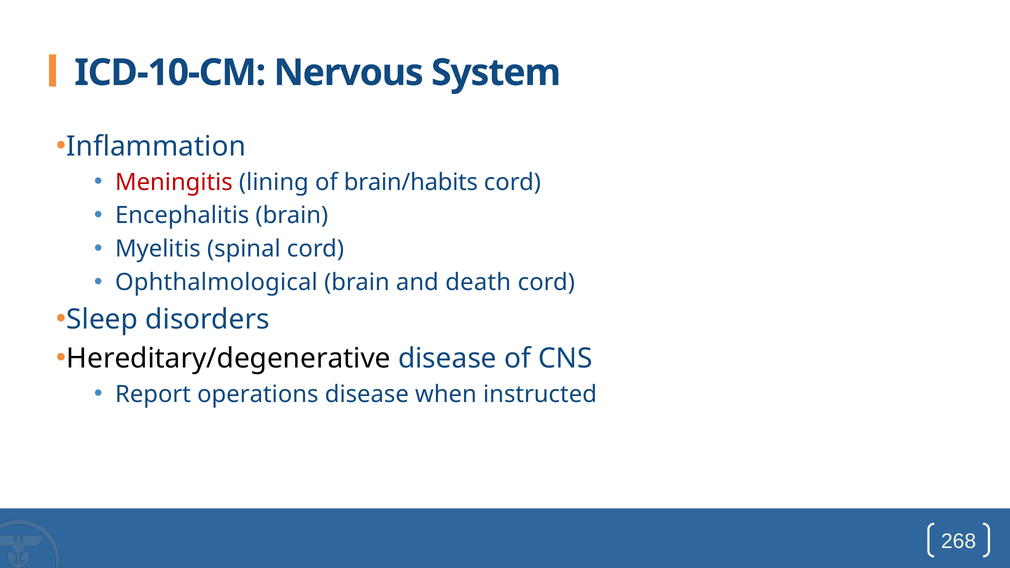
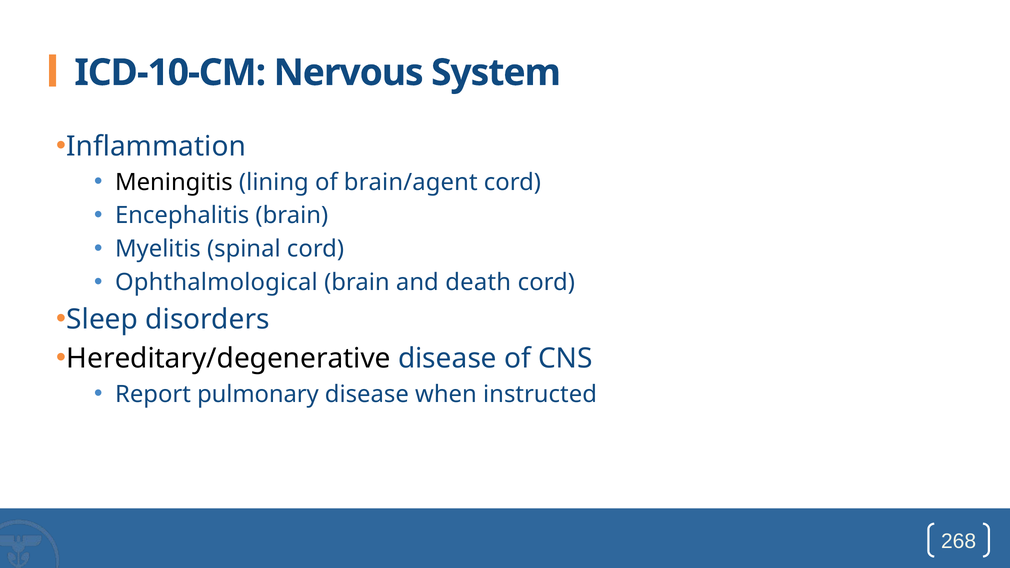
Meningitis colour: red -> black
brain/habits: brain/habits -> brain/agent
operations: operations -> pulmonary
